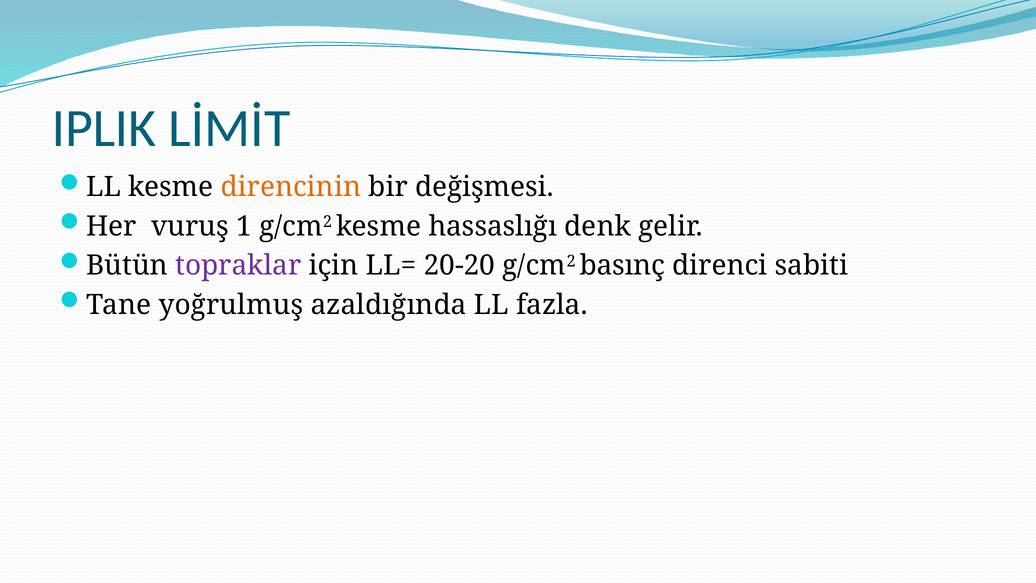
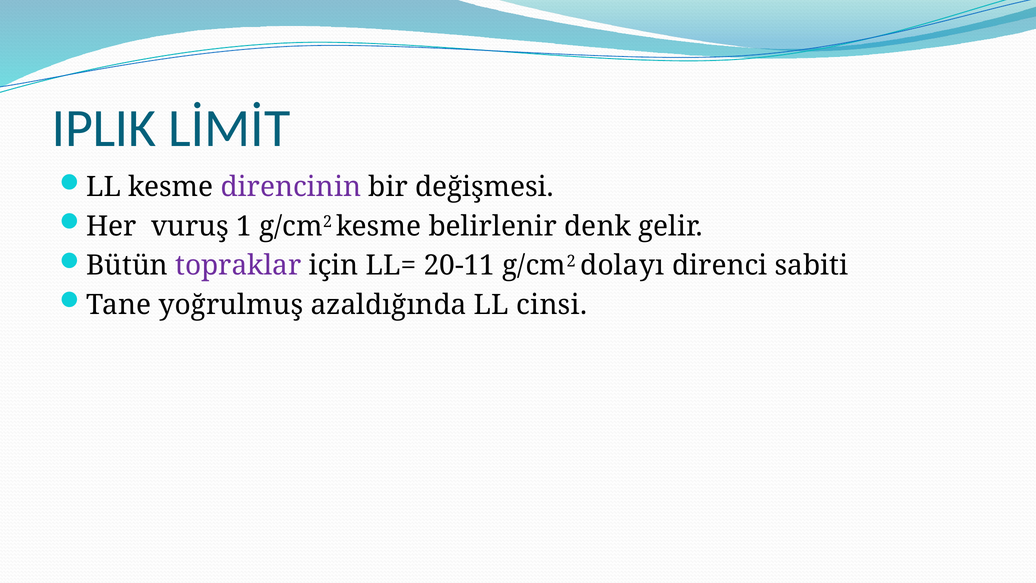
direncinin colour: orange -> purple
hassaslığı: hassaslığı -> belirlenir
20-20: 20-20 -> 20-11
basınç: basınç -> dolayı
fazla: fazla -> cinsi
